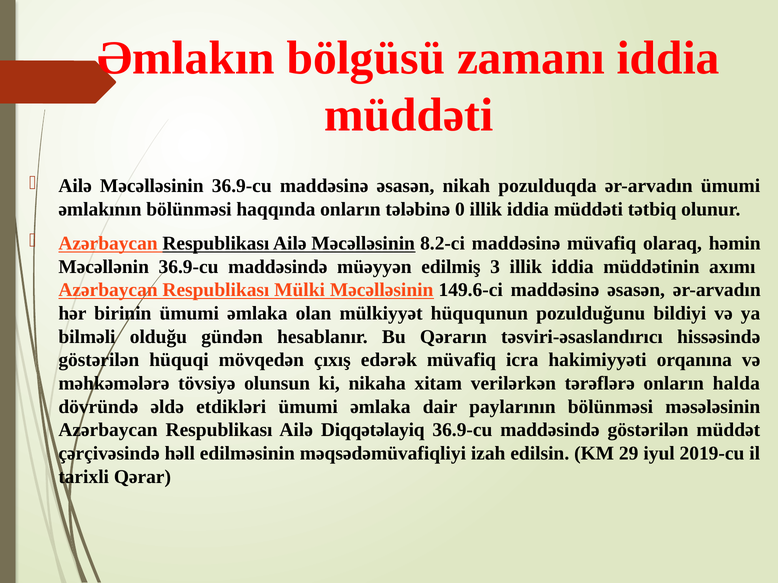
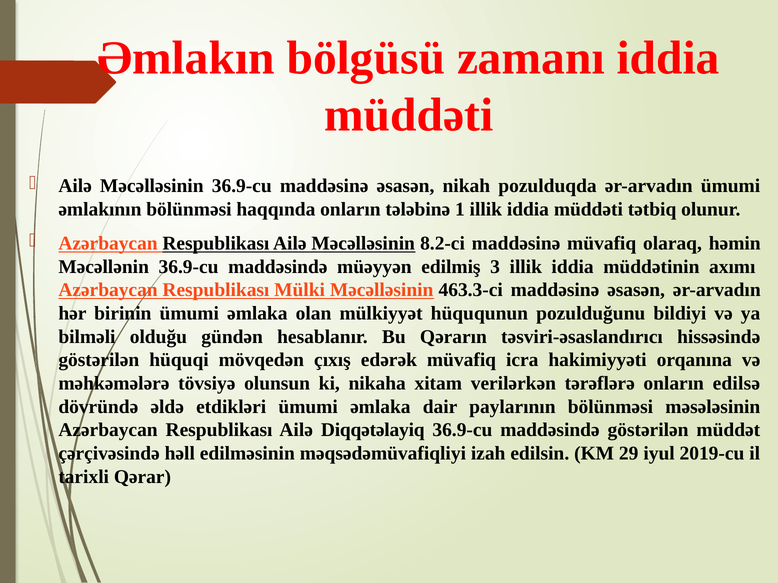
0: 0 -> 1
149.6-ci: 149.6-ci -> 463.3-ci
halda: halda -> edilsə
